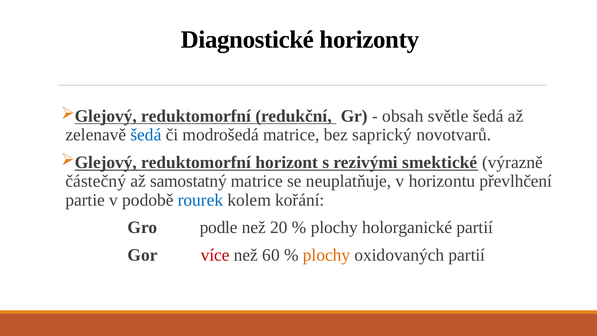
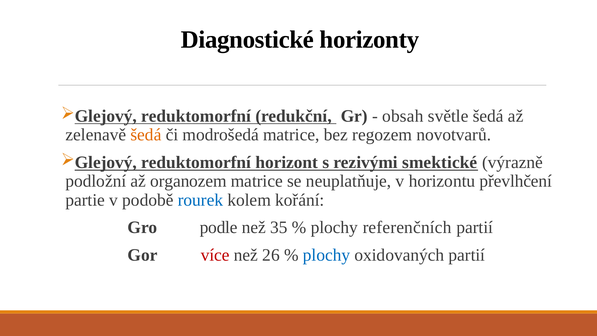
šedá at (146, 135) colour: blue -> orange
saprický: saprický -> regozem
částečný: částečný -> podložní
samostatný: samostatný -> organozem
20: 20 -> 35
holorganické: holorganické -> referenčních
60: 60 -> 26
plochy at (327, 255) colour: orange -> blue
